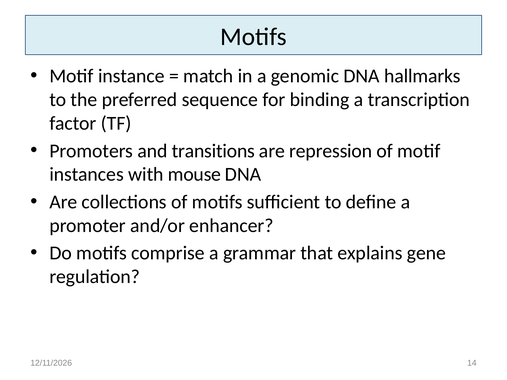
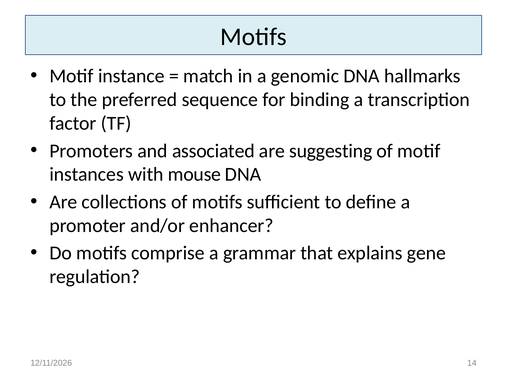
transitions: transitions -> associated
repression: repression -> suggesting
